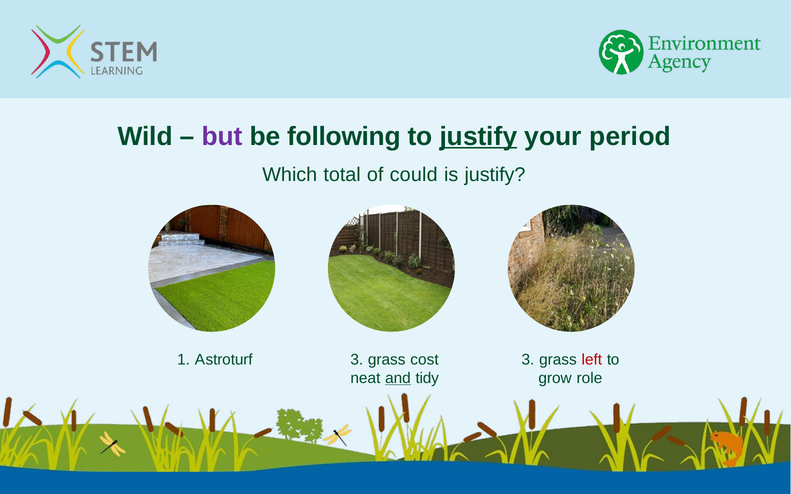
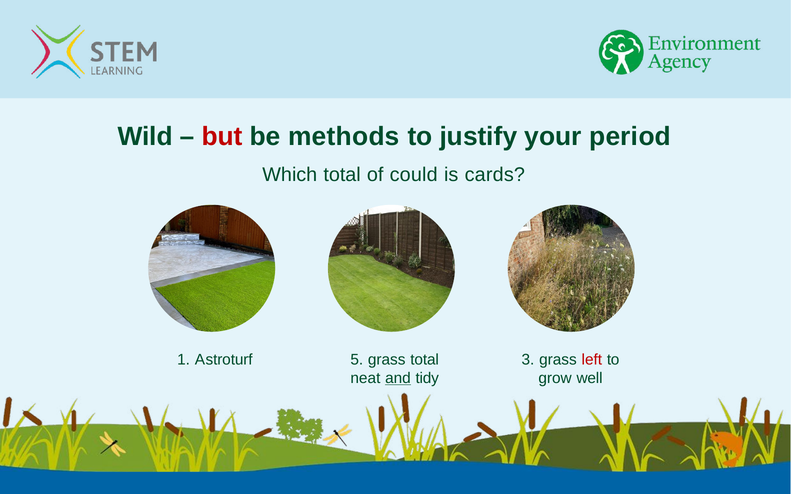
but colour: purple -> red
following: following -> methods
justify at (478, 136) underline: present -> none
is justify: justify -> cards
Astroturf 3: 3 -> 5
grass cost: cost -> total
role: role -> well
